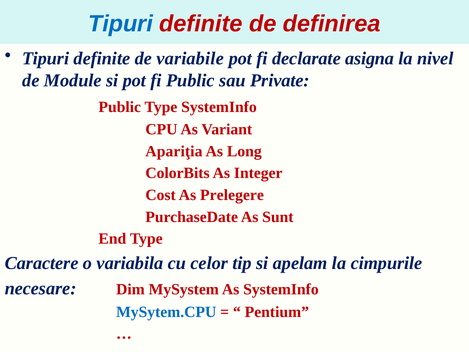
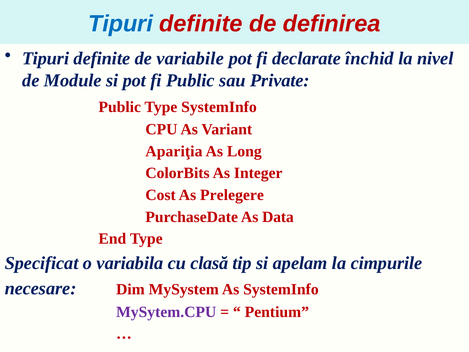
asigna: asigna -> închid
Sunt: Sunt -> Data
Caractere: Caractere -> Specificat
celor: celor -> clasă
MySytem.CPU colour: blue -> purple
